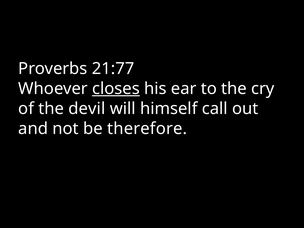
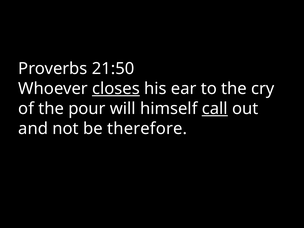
21:77: 21:77 -> 21:50
devil: devil -> pour
call underline: none -> present
